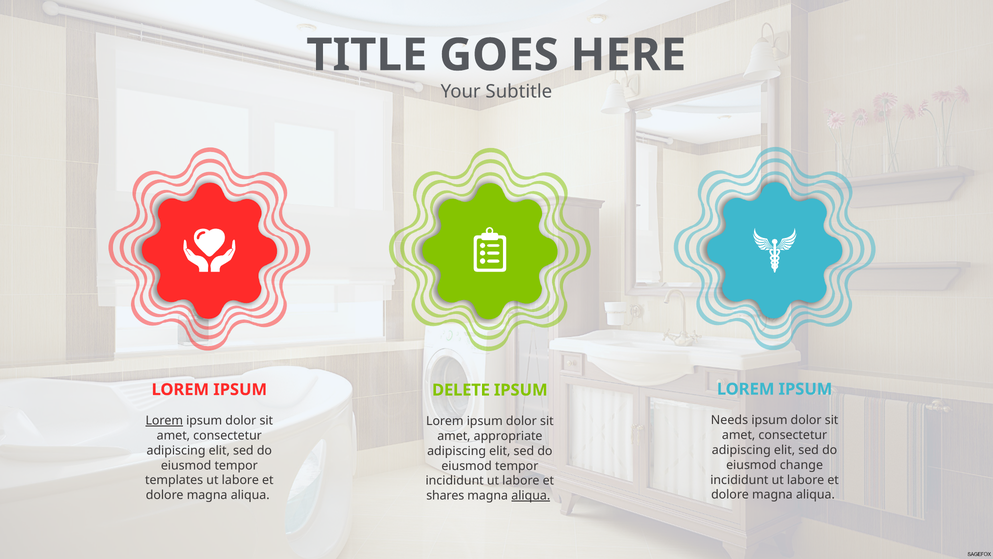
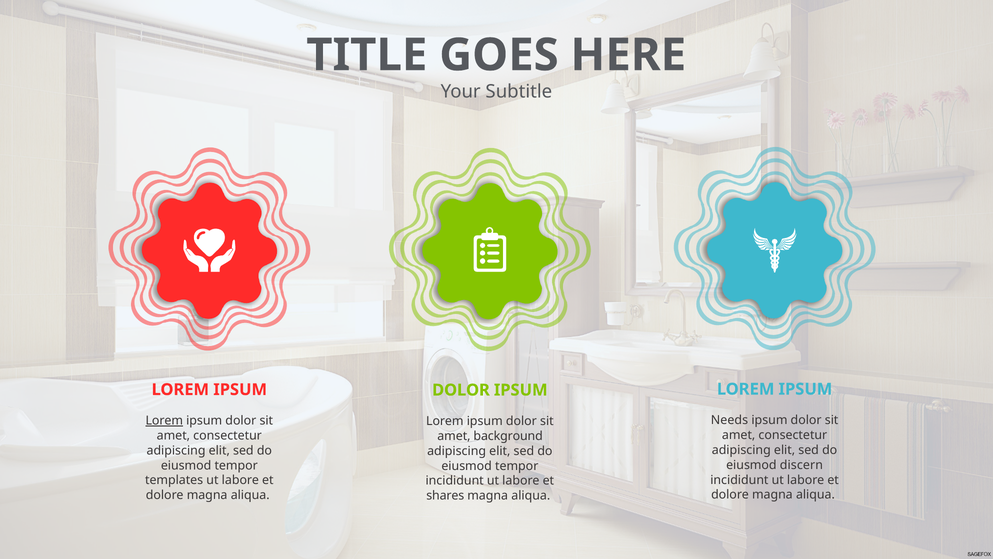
DELETE at (461, 390): DELETE -> DOLOR
appropriate: appropriate -> background
change: change -> discern
aliqua at (531, 495) underline: present -> none
